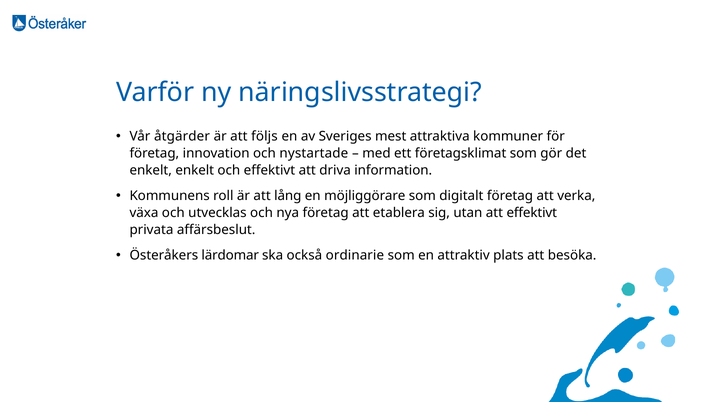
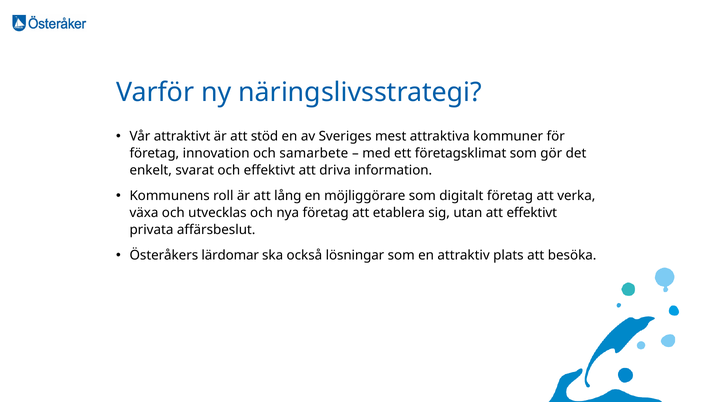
åtgärder: åtgärder -> attraktivt
följs: följs -> stöd
nystartade: nystartade -> samarbete
enkelt enkelt: enkelt -> svarat
ordinarie: ordinarie -> lösningar
